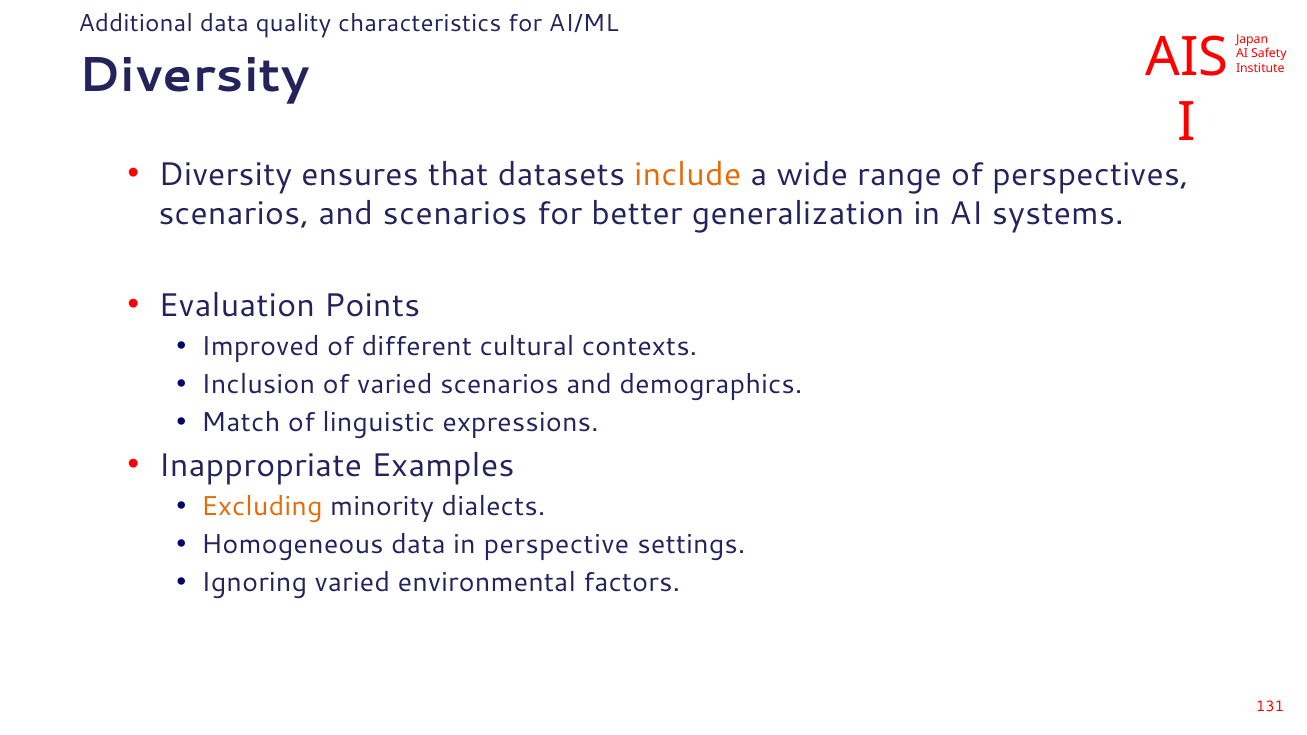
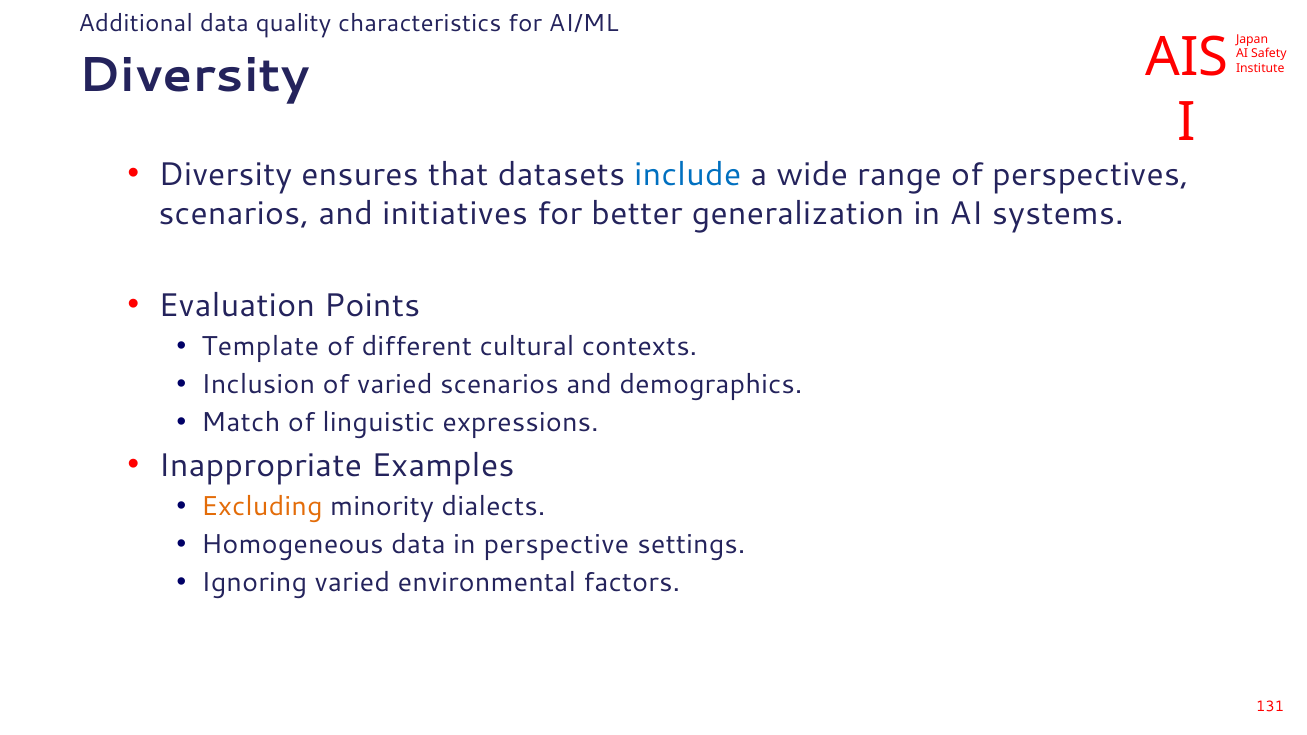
include colour: orange -> blue
and scenarios: scenarios -> initiatives
Improved: Improved -> Template
